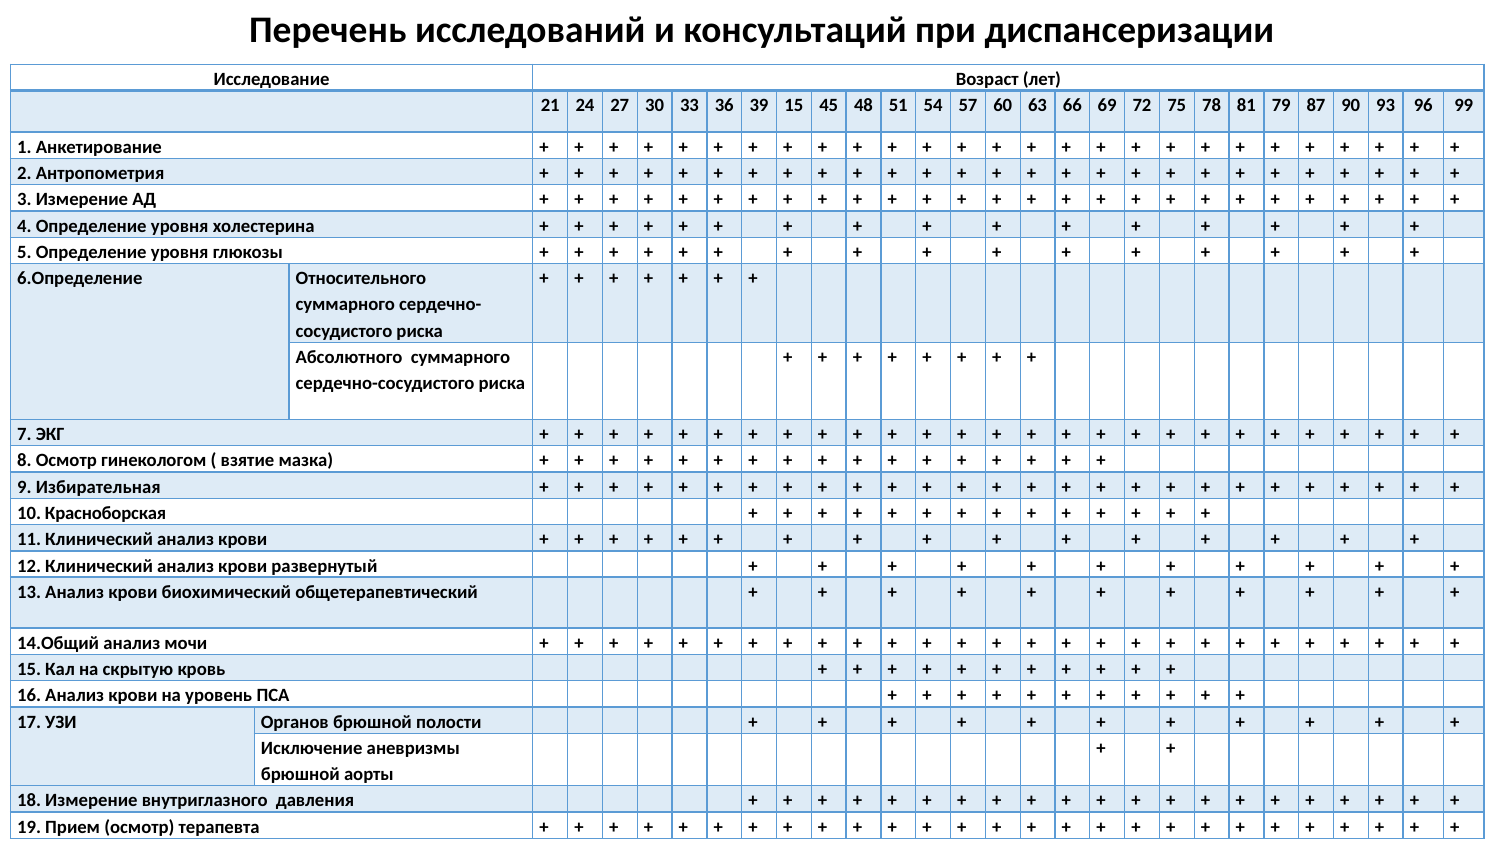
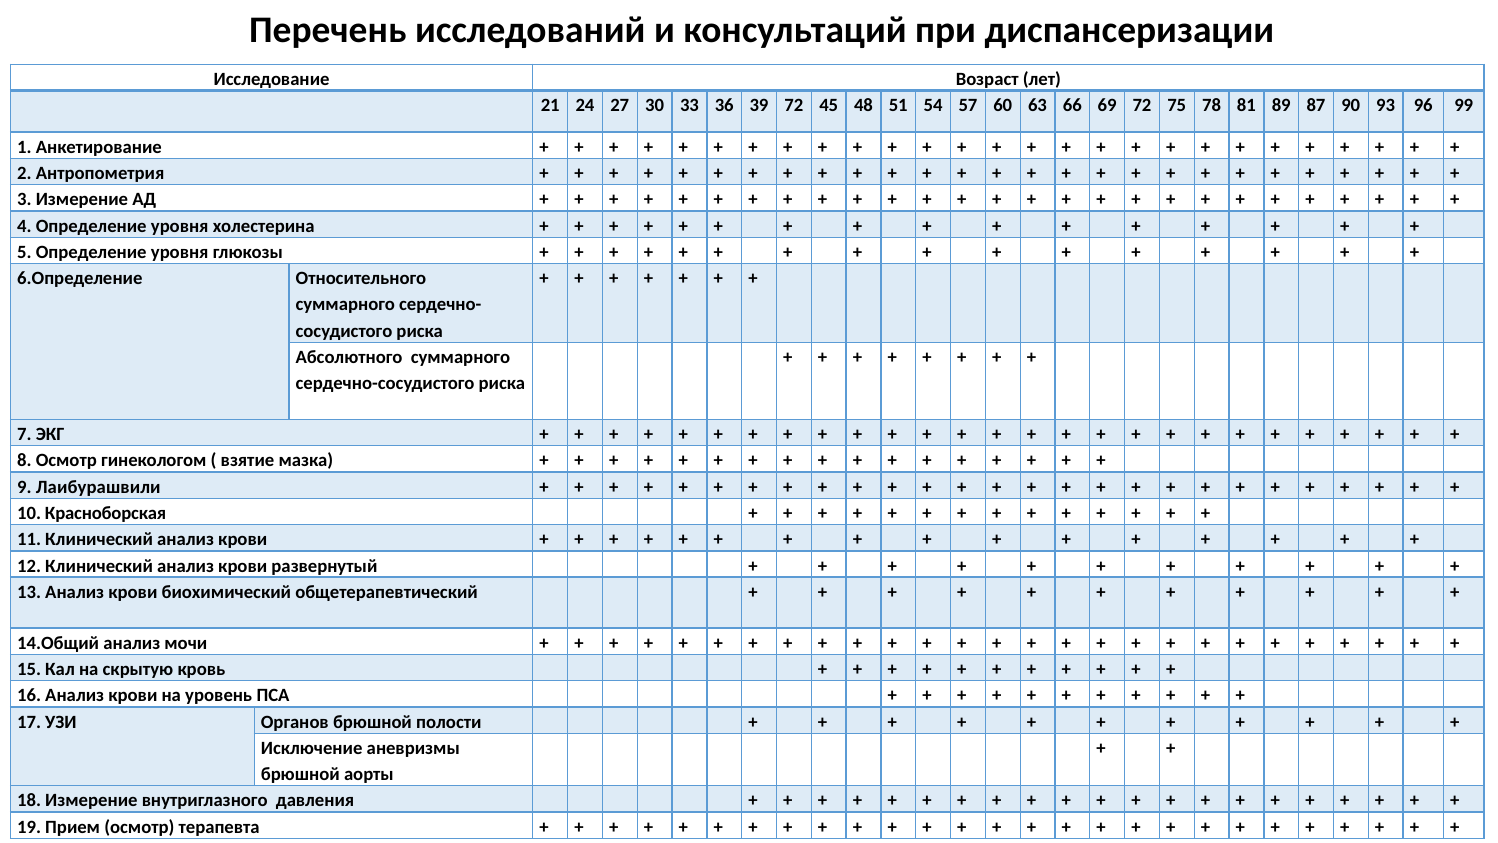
39 15: 15 -> 72
79: 79 -> 89
Избирательная: Избирательная -> Лаибурашвили
